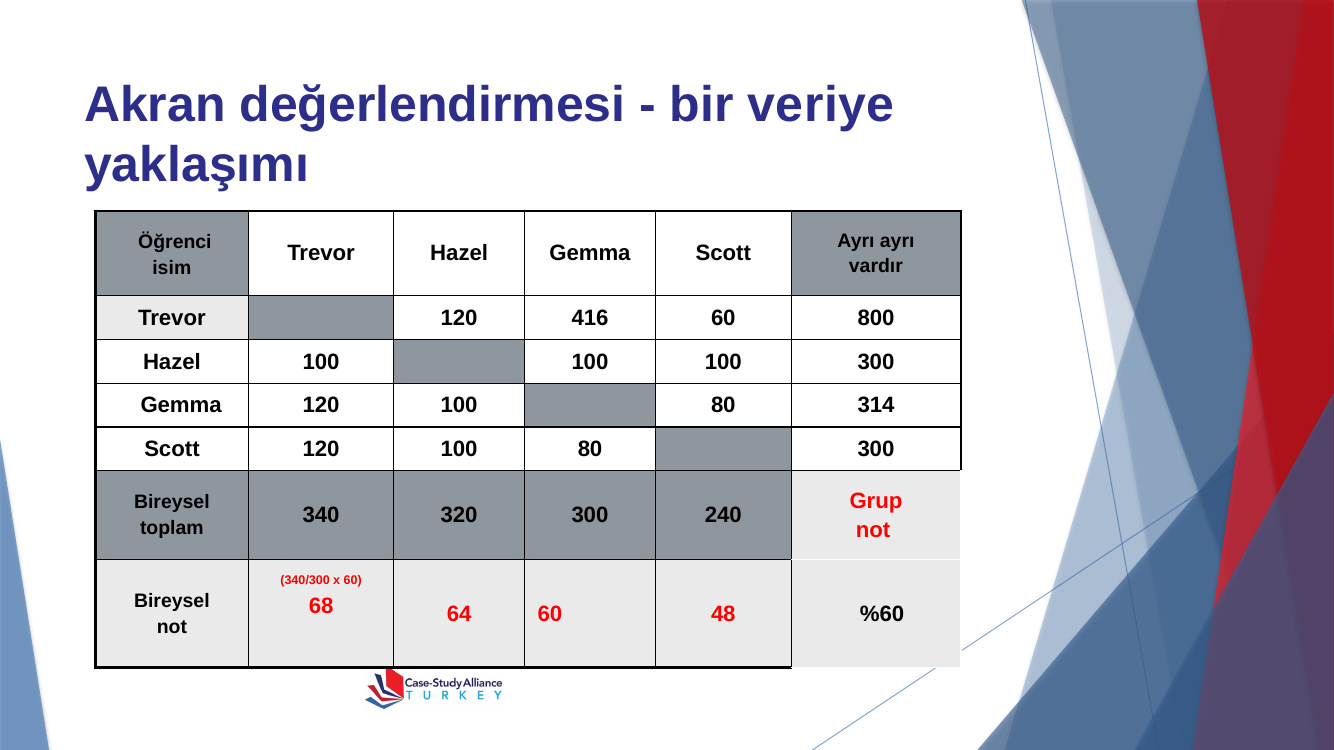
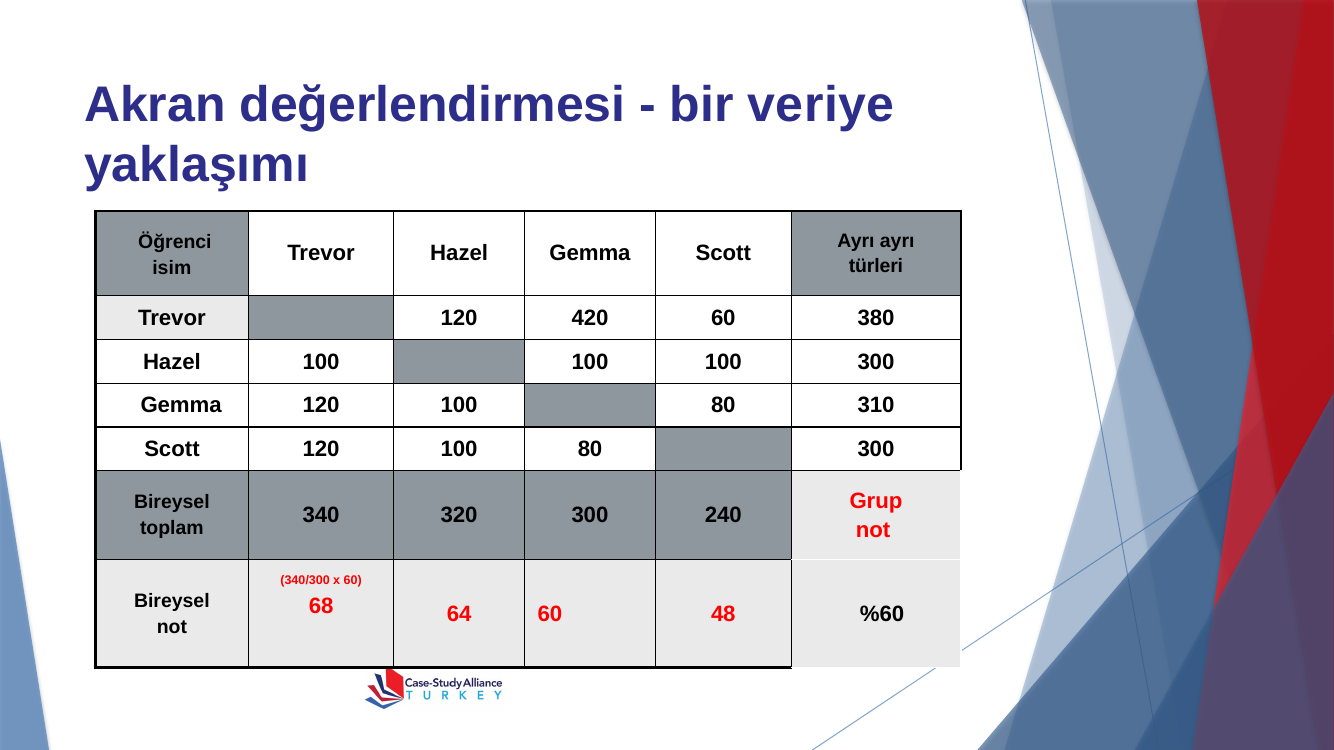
vardır: vardır -> türleri
416: 416 -> 420
800: 800 -> 380
314: 314 -> 310
